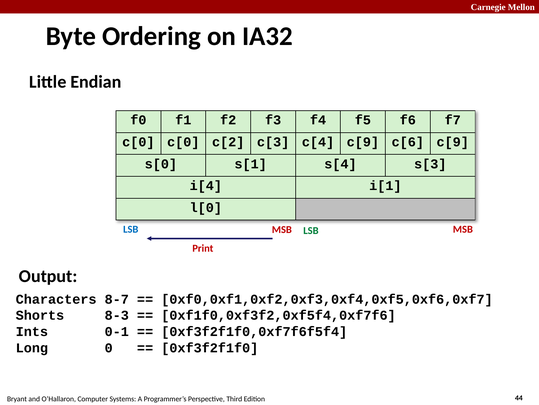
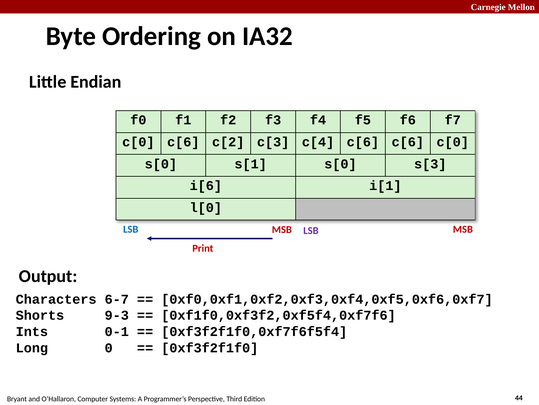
c[0 c[0: c[0 -> c[6
c[4 c[9: c[9 -> c[6
c[6 c[9: c[9 -> c[0
s[1 s[4: s[4 -> s[0
i[4: i[4 -> i[6
LSB at (311, 230) colour: green -> purple
8-7: 8-7 -> 6-7
8-3: 8-3 -> 9-3
